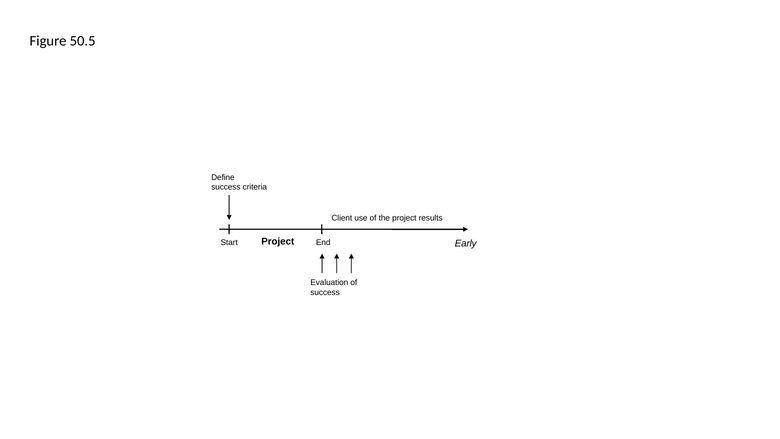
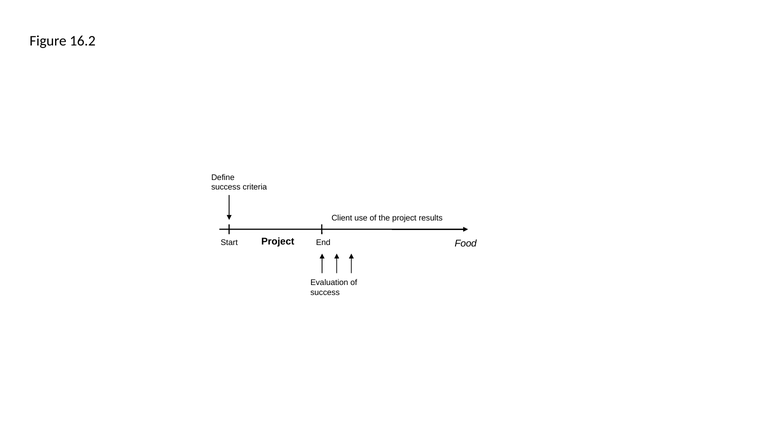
50.5: 50.5 -> 16.2
Early: Early -> Food
